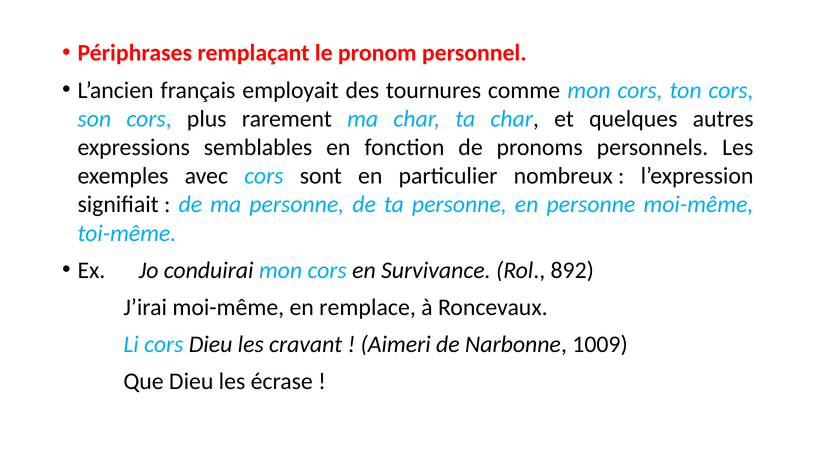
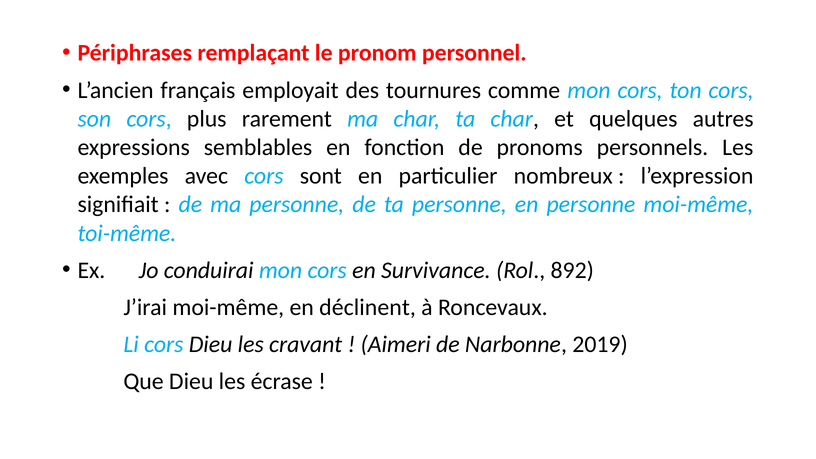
remplace: remplace -> déclinent
1009: 1009 -> 2019
